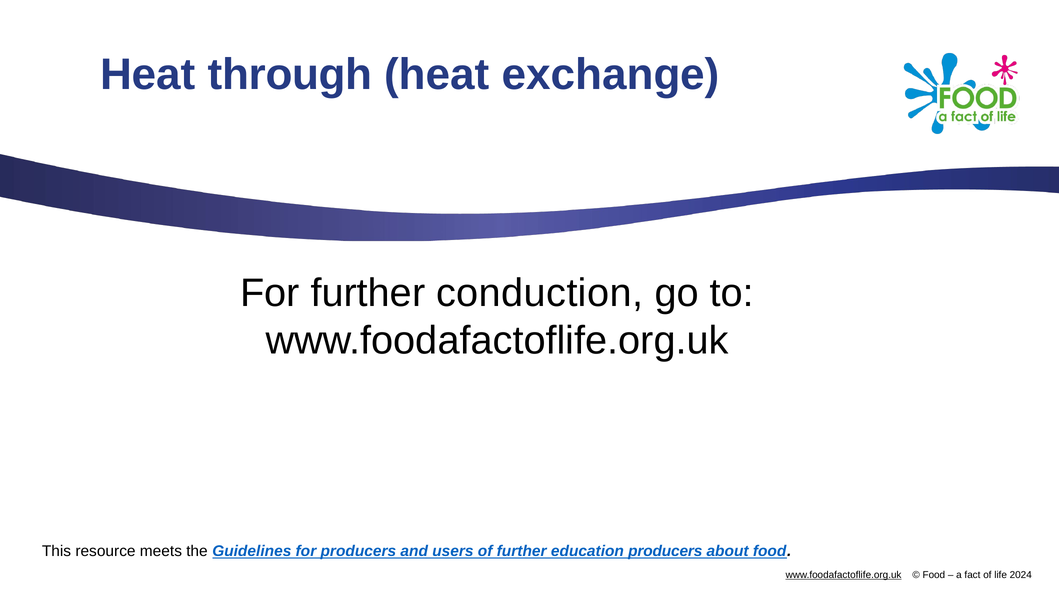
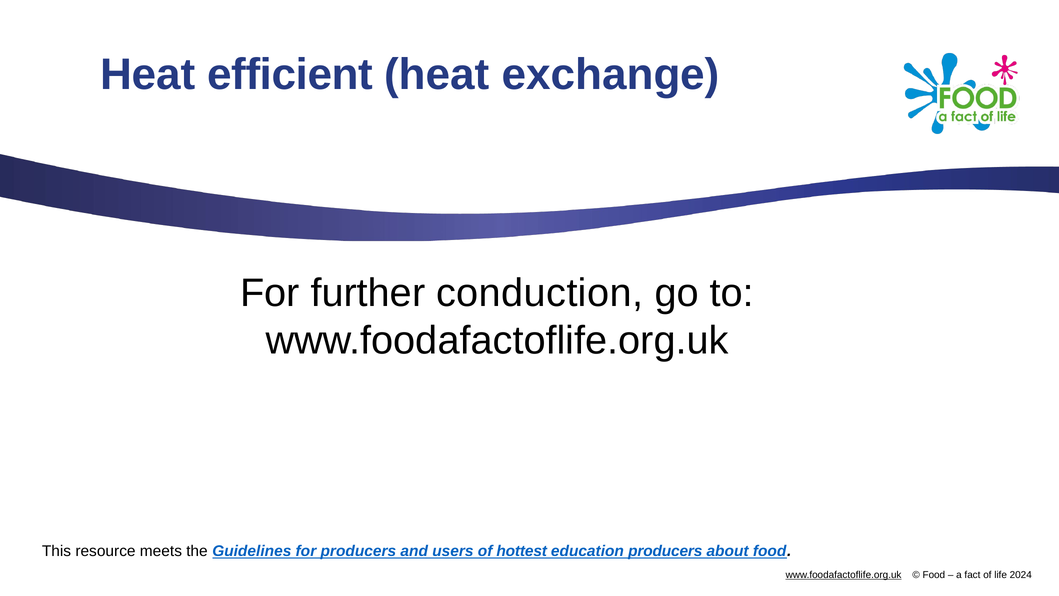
through: through -> efficient
of further: further -> hottest
